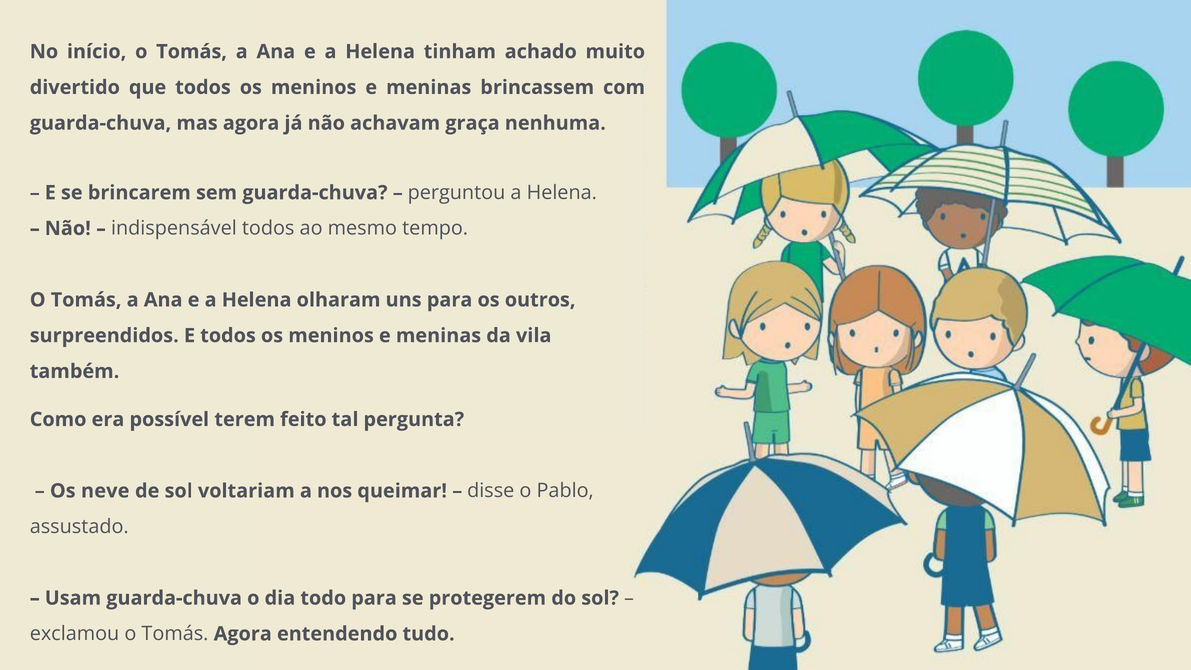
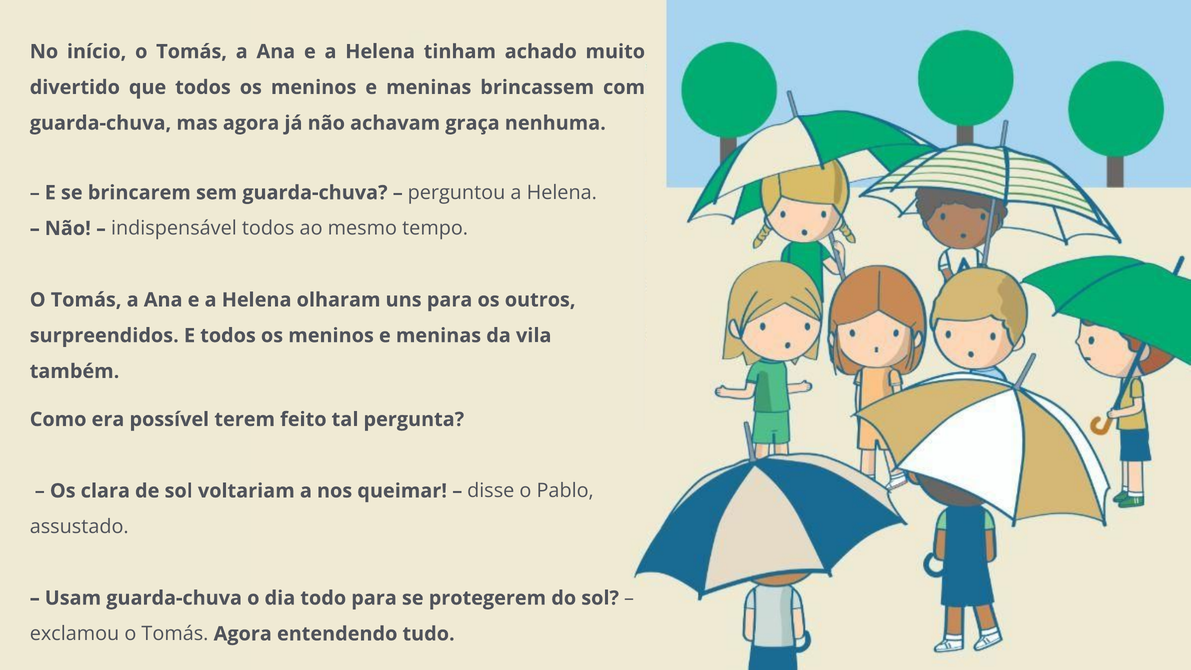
neve: neve -> clara
